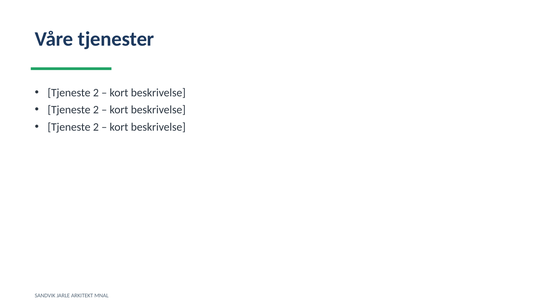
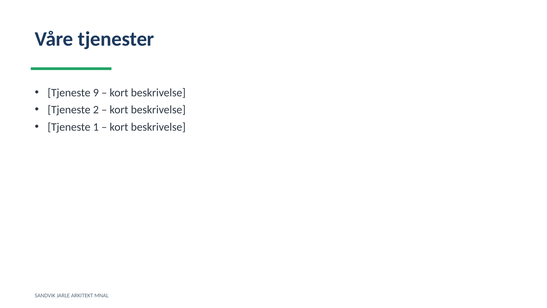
2 at (96, 93): 2 -> 9
2 at (96, 127): 2 -> 1
